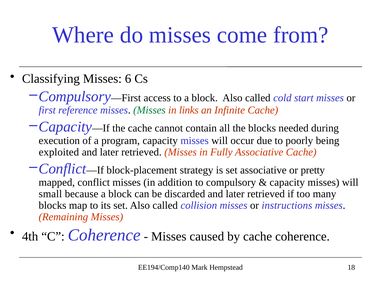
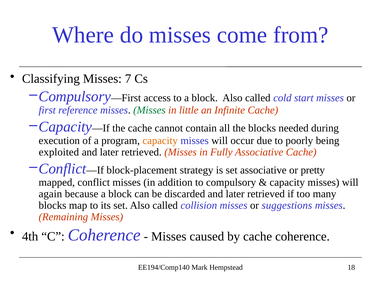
6: 6 -> 7
links: links -> little
capacity at (160, 140) colour: black -> orange
small: small -> again
instructions: instructions -> suggestions
